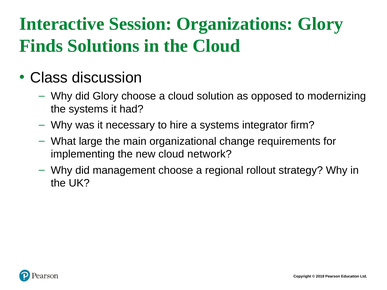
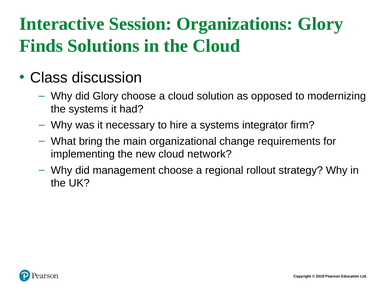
large: large -> bring
